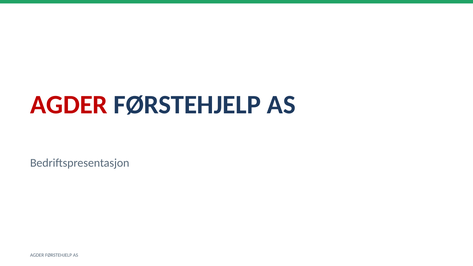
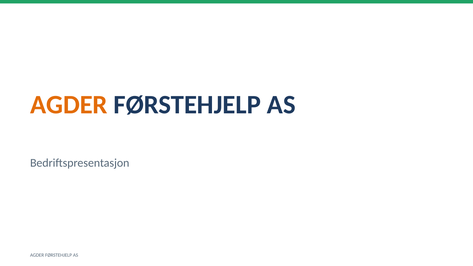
AGDER at (69, 105) colour: red -> orange
